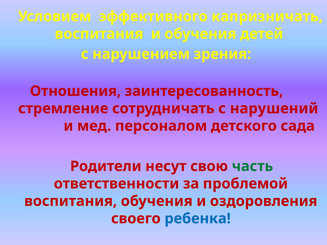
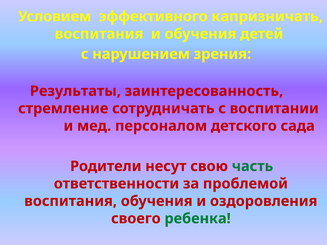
Отношения: Отношения -> Результаты
нарушений: нарушений -> воспитании
ребенка colour: blue -> green
